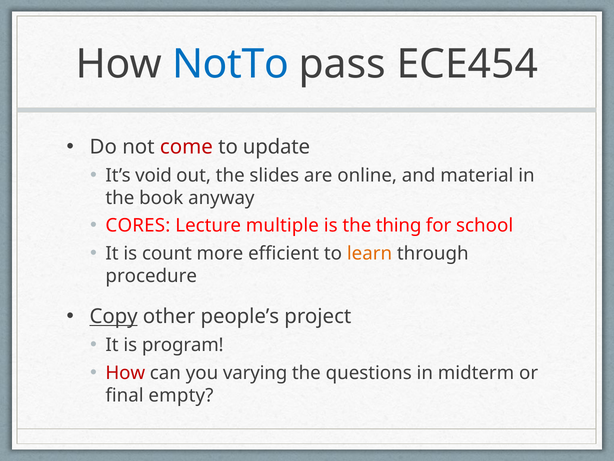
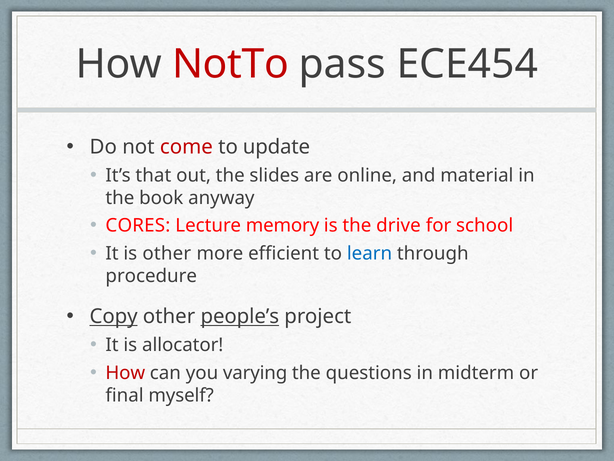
NotTo colour: blue -> red
void: void -> that
multiple: multiple -> memory
thing: thing -> drive
is count: count -> other
learn colour: orange -> blue
people’s underline: none -> present
program: program -> allocator
empty: empty -> myself
